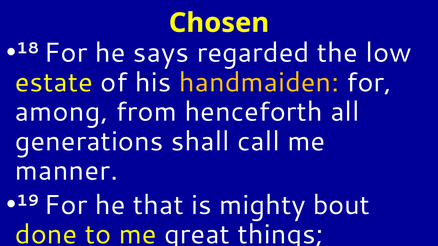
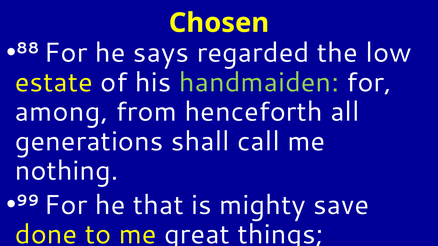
18: 18 -> 88
handmaiden colour: yellow -> light green
manner: manner -> nothing
19: 19 -> 99
bout: bout -> save
